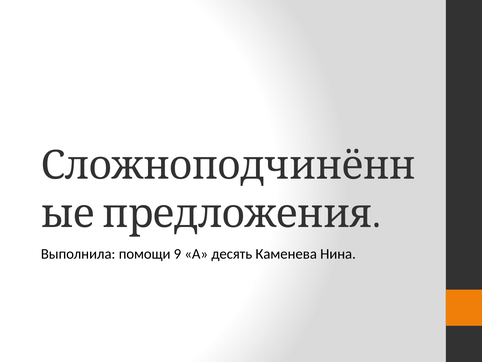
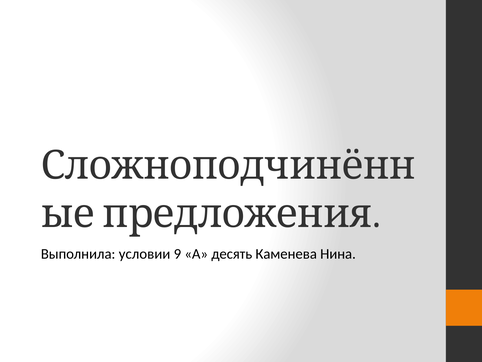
помощи: помощи -> условии
